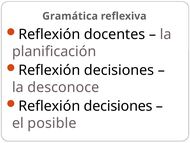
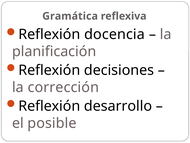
docentes: docentes -> docencia
desconoce: desconoce -> corrección
decisiones at (118, 106): decisiones -> desarrollo
